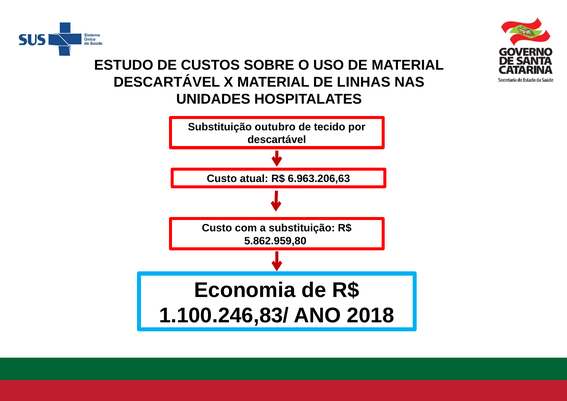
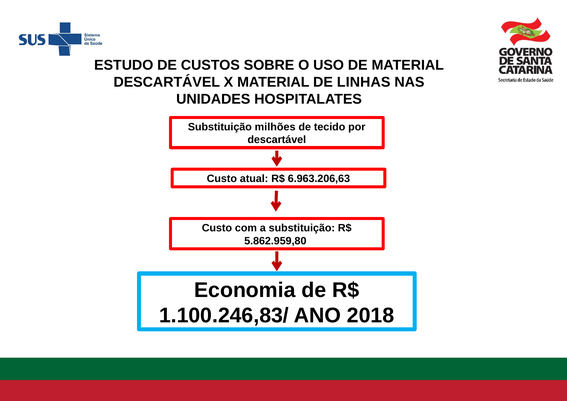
outubro: outubro -> milhões
